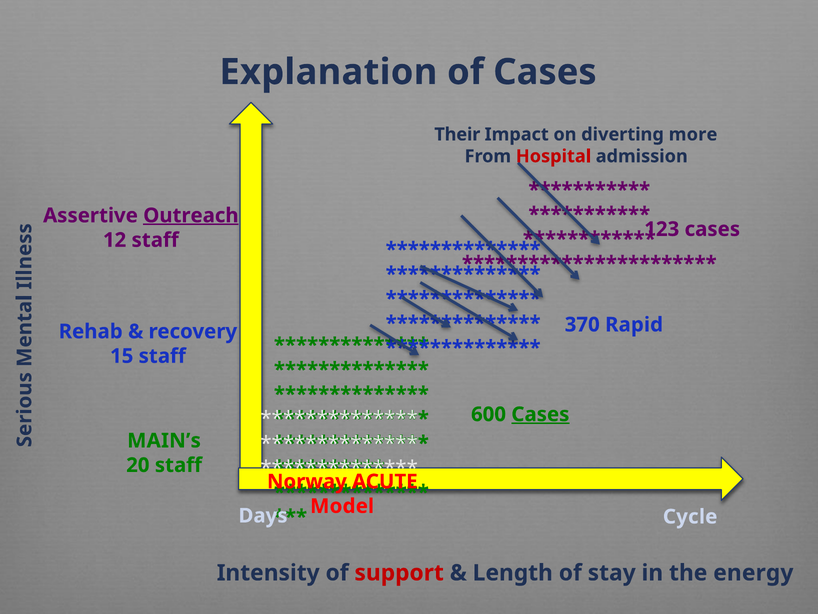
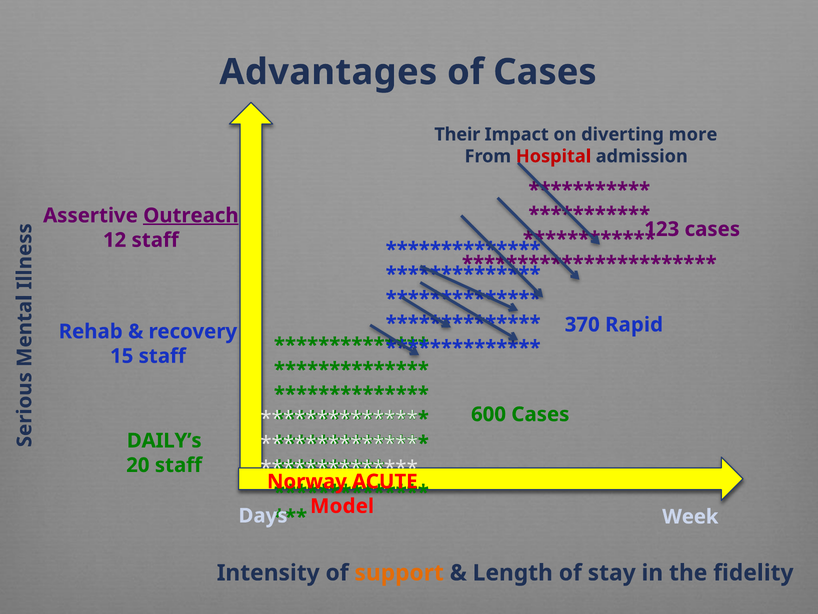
Explanation: Explanation -> Advantages
Cases at (540, 414) underline: present -> none
MAIN’s: MAIN’s -> DAILY’s
Cycle: Cycle -> Week
support colour: red -> orange
energy: energy -> fidelity
